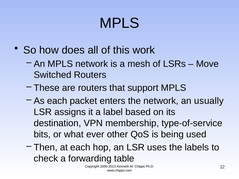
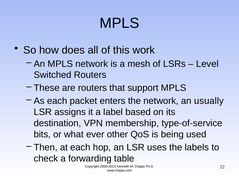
Move: Move -> Level
